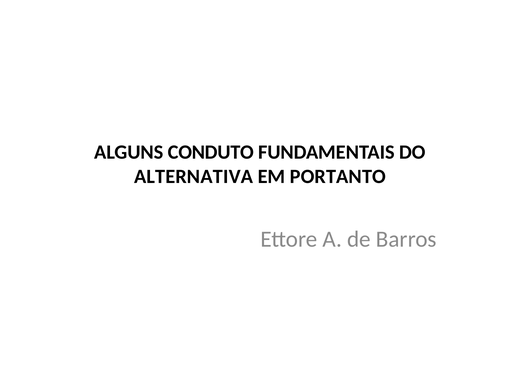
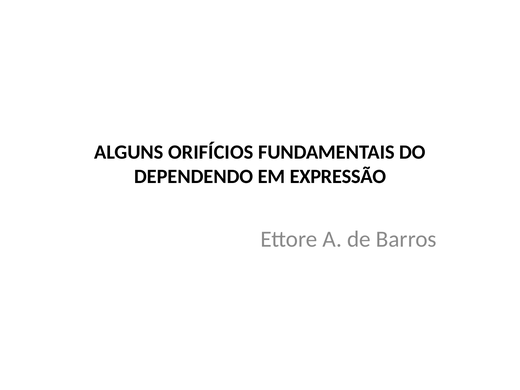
CONDUTO: CONDUTO -> ORIFÍCIOS
ALTERNATIVA: ALTERNATIVA -> DEPENDENDO
PORTANTO: PORTANTO -> EXPRESSÃO
